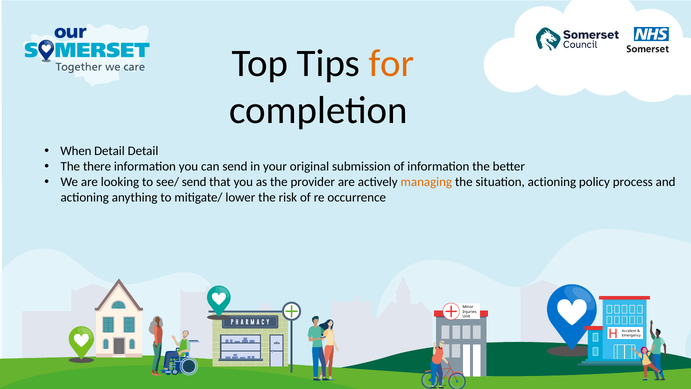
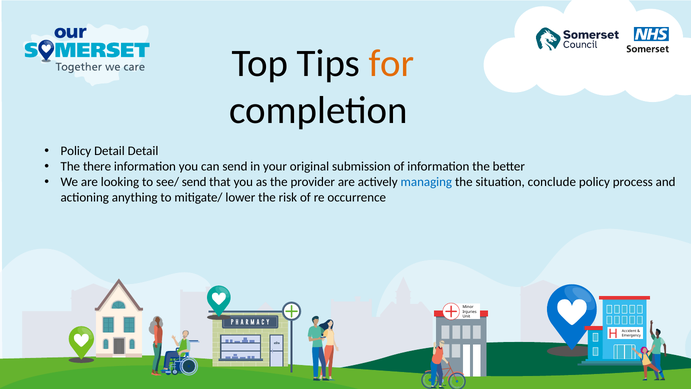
When at (76, 151): When -> Policy
managing colour: orange -> blue
situation actioning: actioning -> conclude
